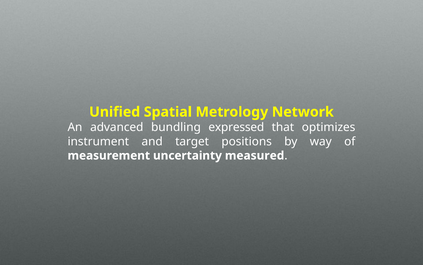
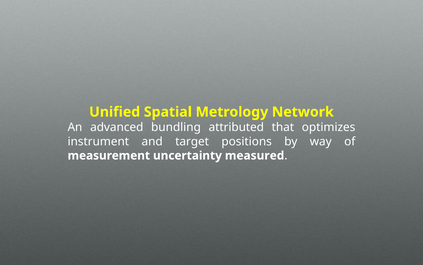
expressed: expressed -> attributed
